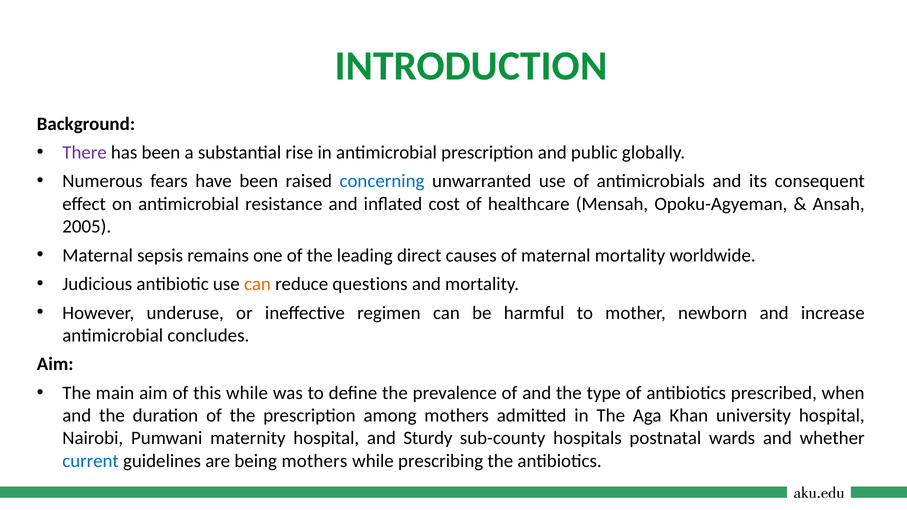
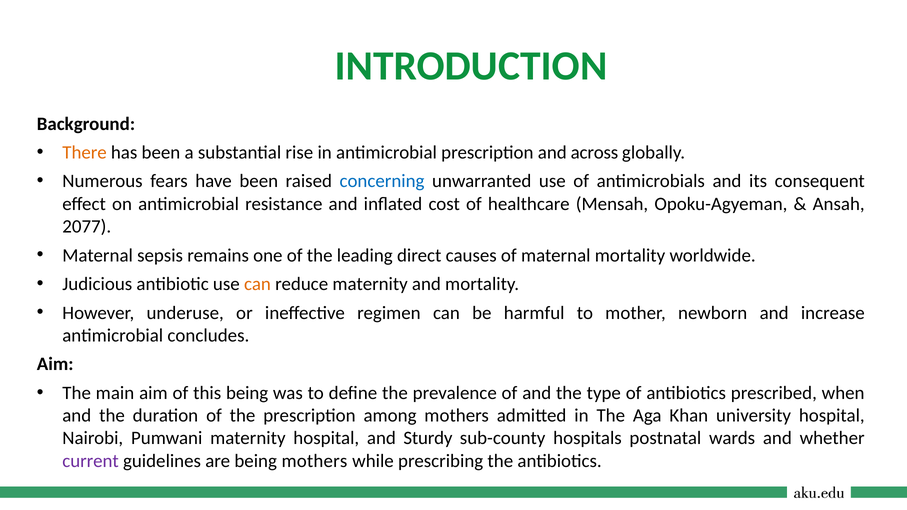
There colour: purple -> orange
public: public -> across
2005: 2005 -> 2077
reduce questions: questions -> maternity
this while: while -> being
current colour: blue -> purple
